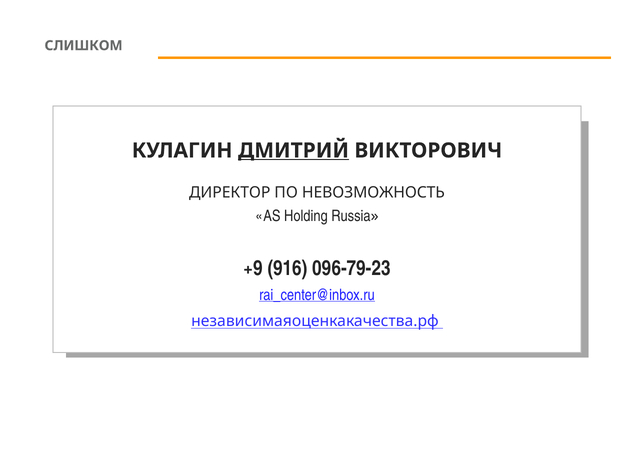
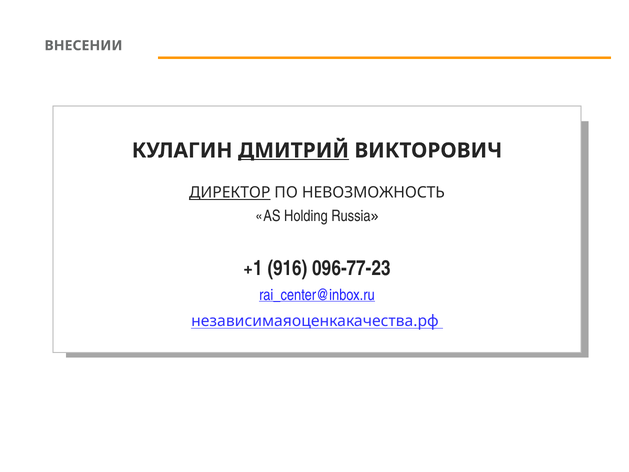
СЛИШКОМ: СЛИШКОМ -> ВНЕСЕНИИ
ДИРЕКТОР underline: none -> present
+9: +9 -> +1
096-79-23: 096-79-23 -> 096-77-23
